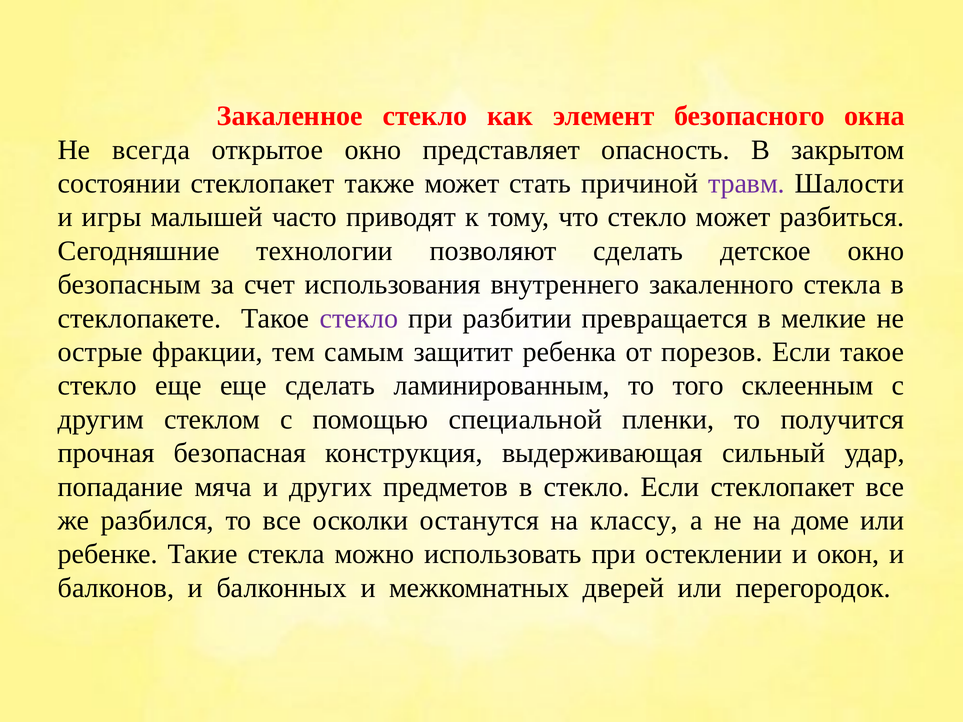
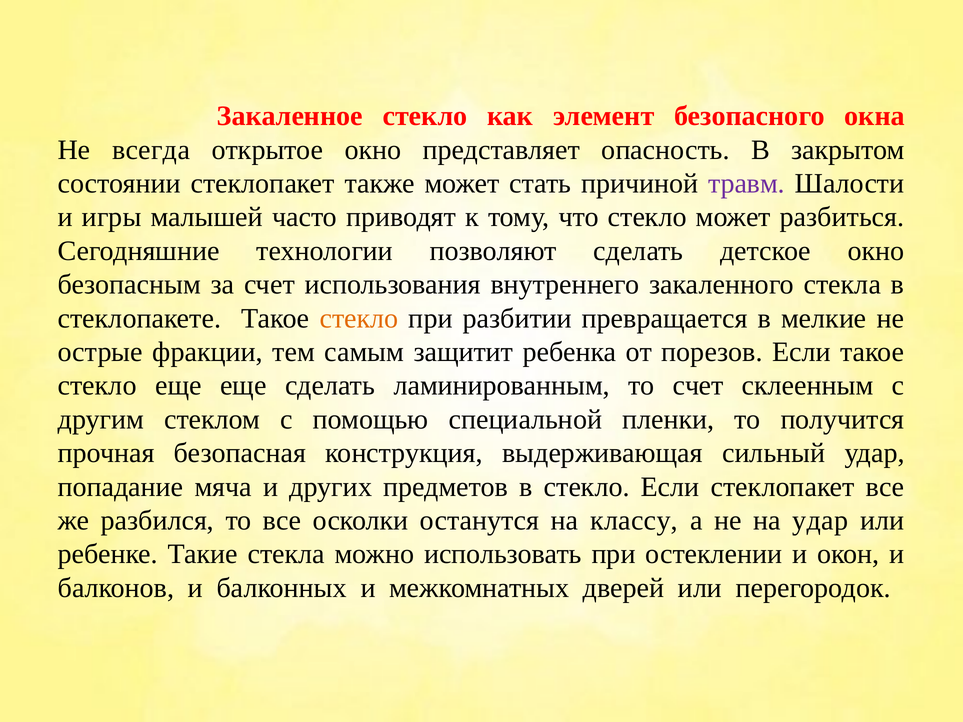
стекло at (359, 318) colour: purple -> orange
то того: того -> счет
на доме: доме -> удар
